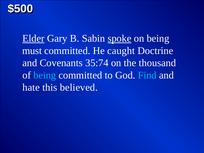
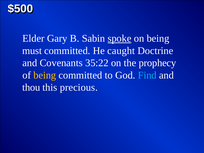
Elder underline: present -> none
35:74: 35:74 -> 35:22
thousand: thousand -> prophecy
being at (45, 75) colour: light blue -> yellow
hate: hate -> thou
believed: believed -> precious
